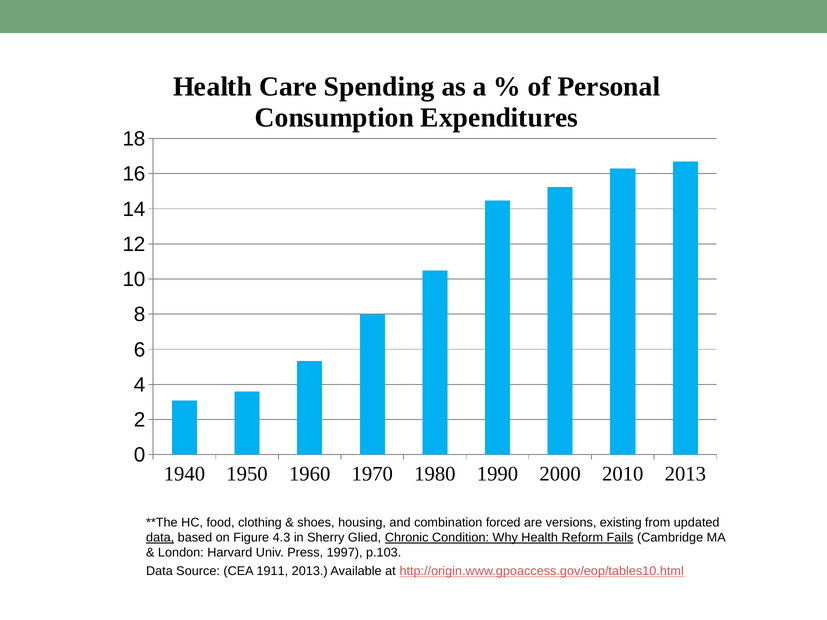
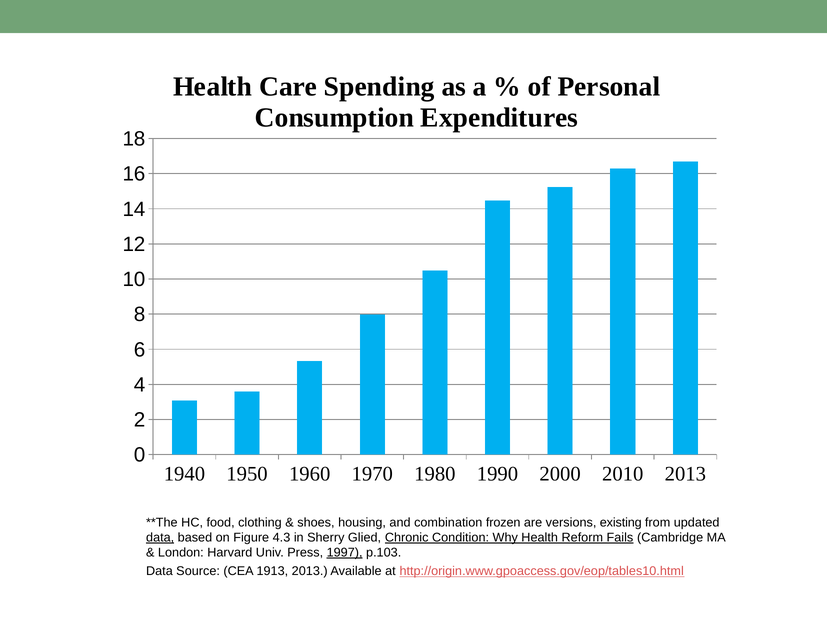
forced: forced -> frozen
1997 underline: none -> present
1911: 1911 -> 1913
